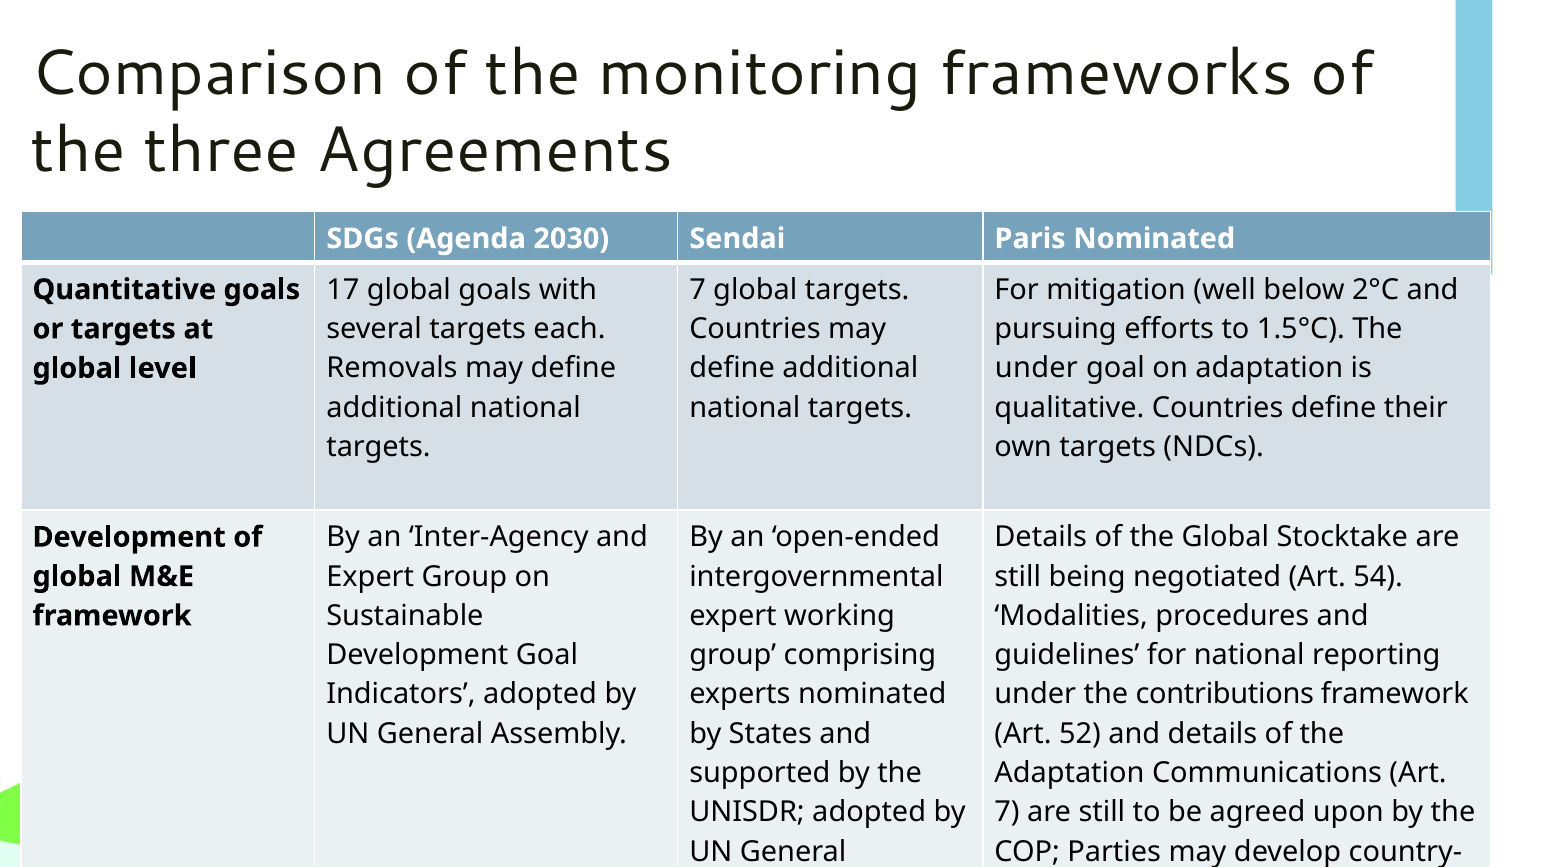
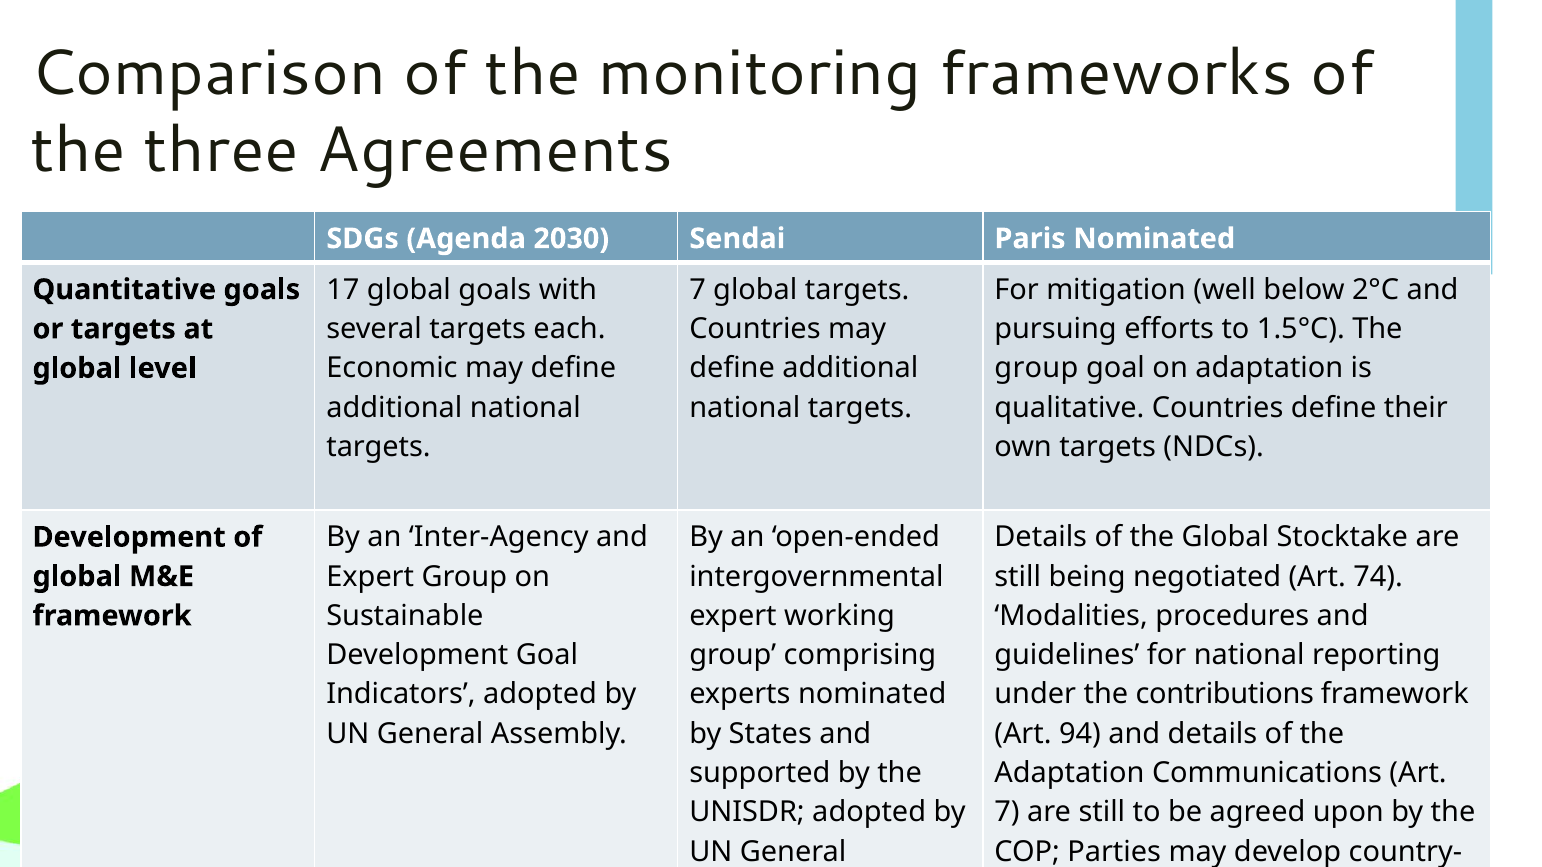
Removals: Removals -> Economic
under at (1036, 368): under -> group
54: 54 -> 74
52: 52 -> 94
